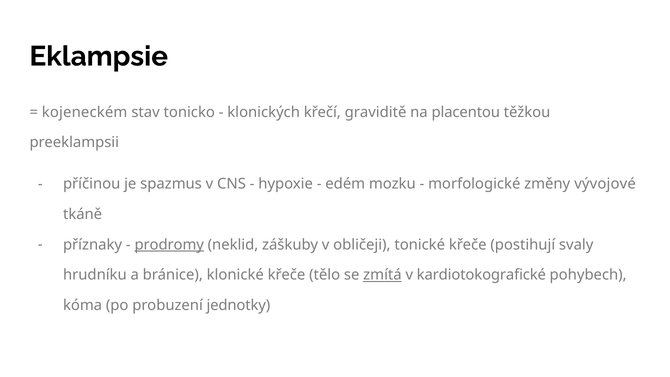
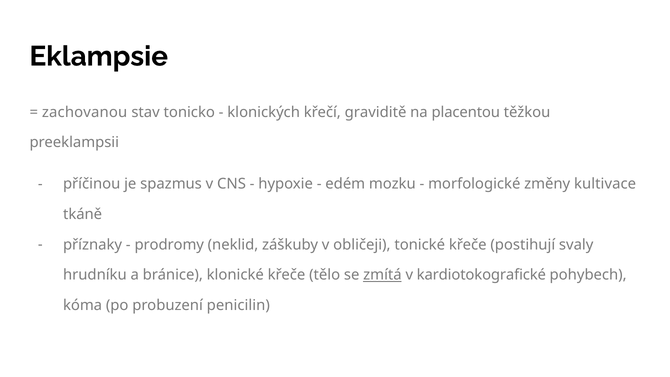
kojeneckém: kojeneckém -> zachovanou
vývojové: vývojové -> kultivace
prodromy underline: present -> none
jednotky: jednotky -> penicilin
